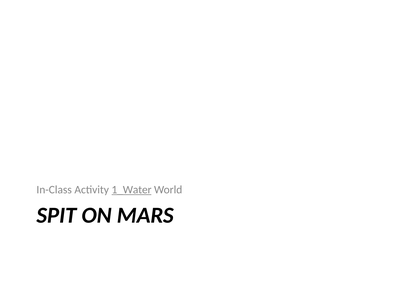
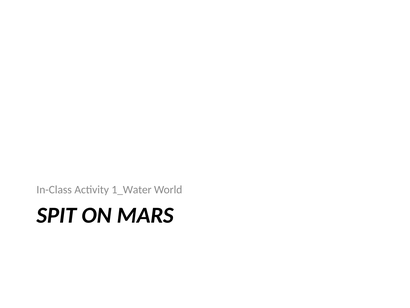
1_Water underline: present -> none
